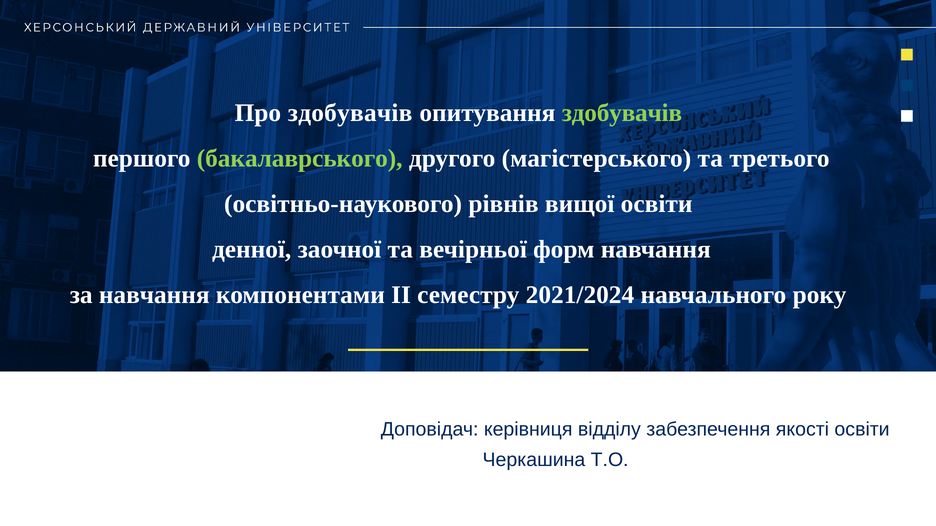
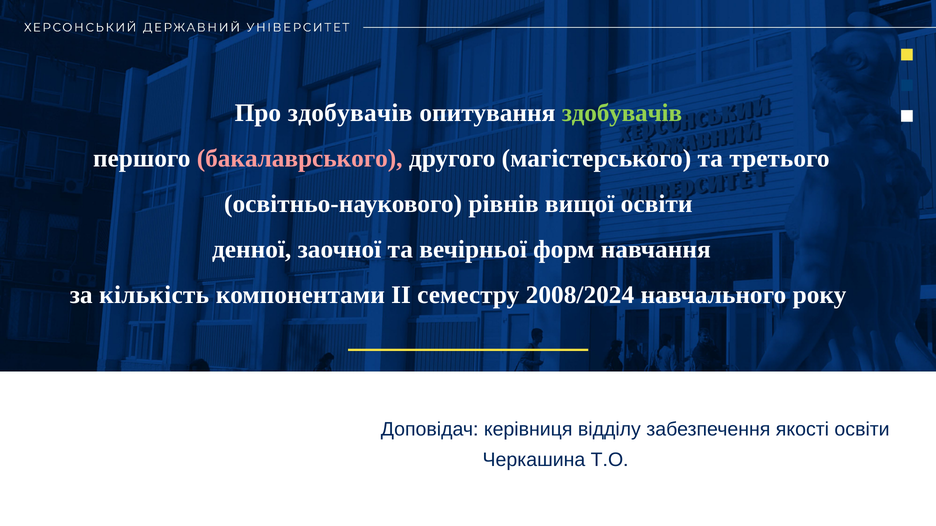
бакалаврського colour: light green -> pink
за навчання: навчання -> кількість
2021/2024: 2021/2024 -> 2008/2024
